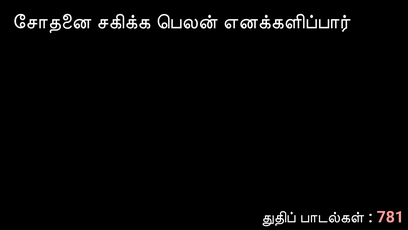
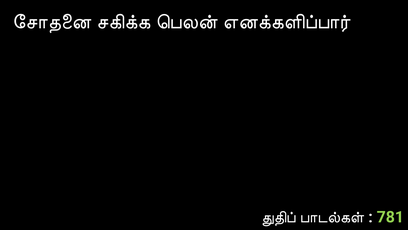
781 colour: pink -> light green
